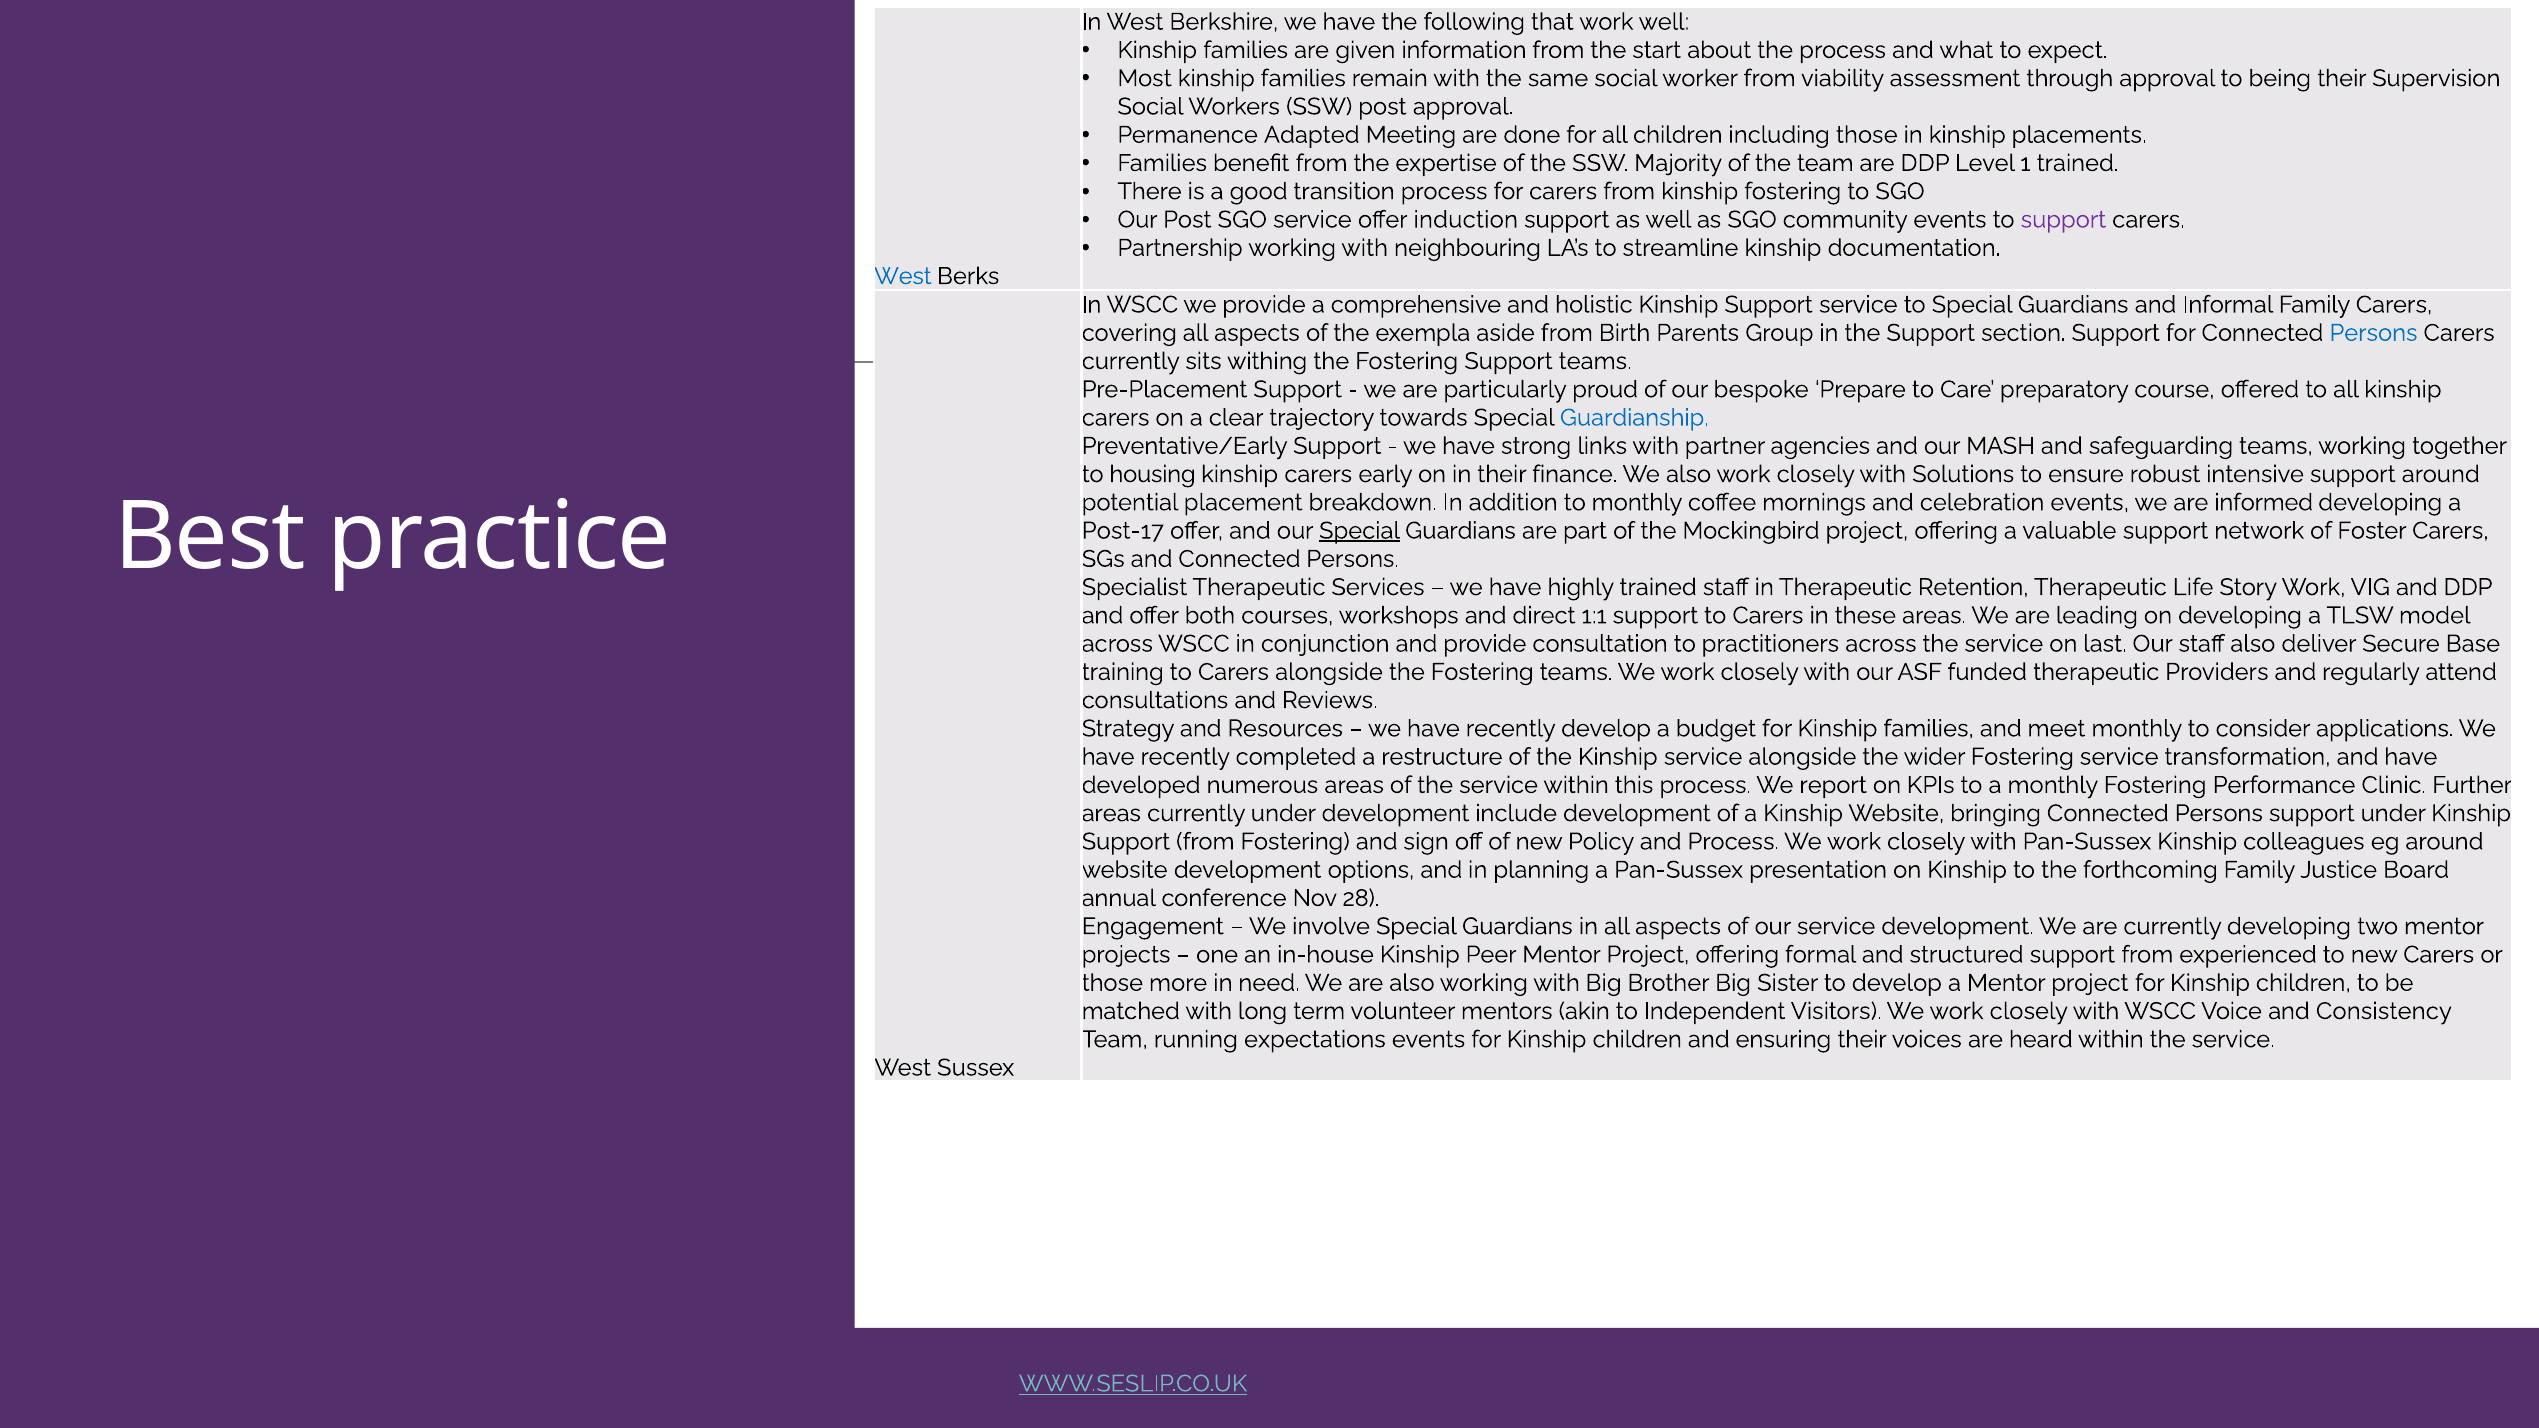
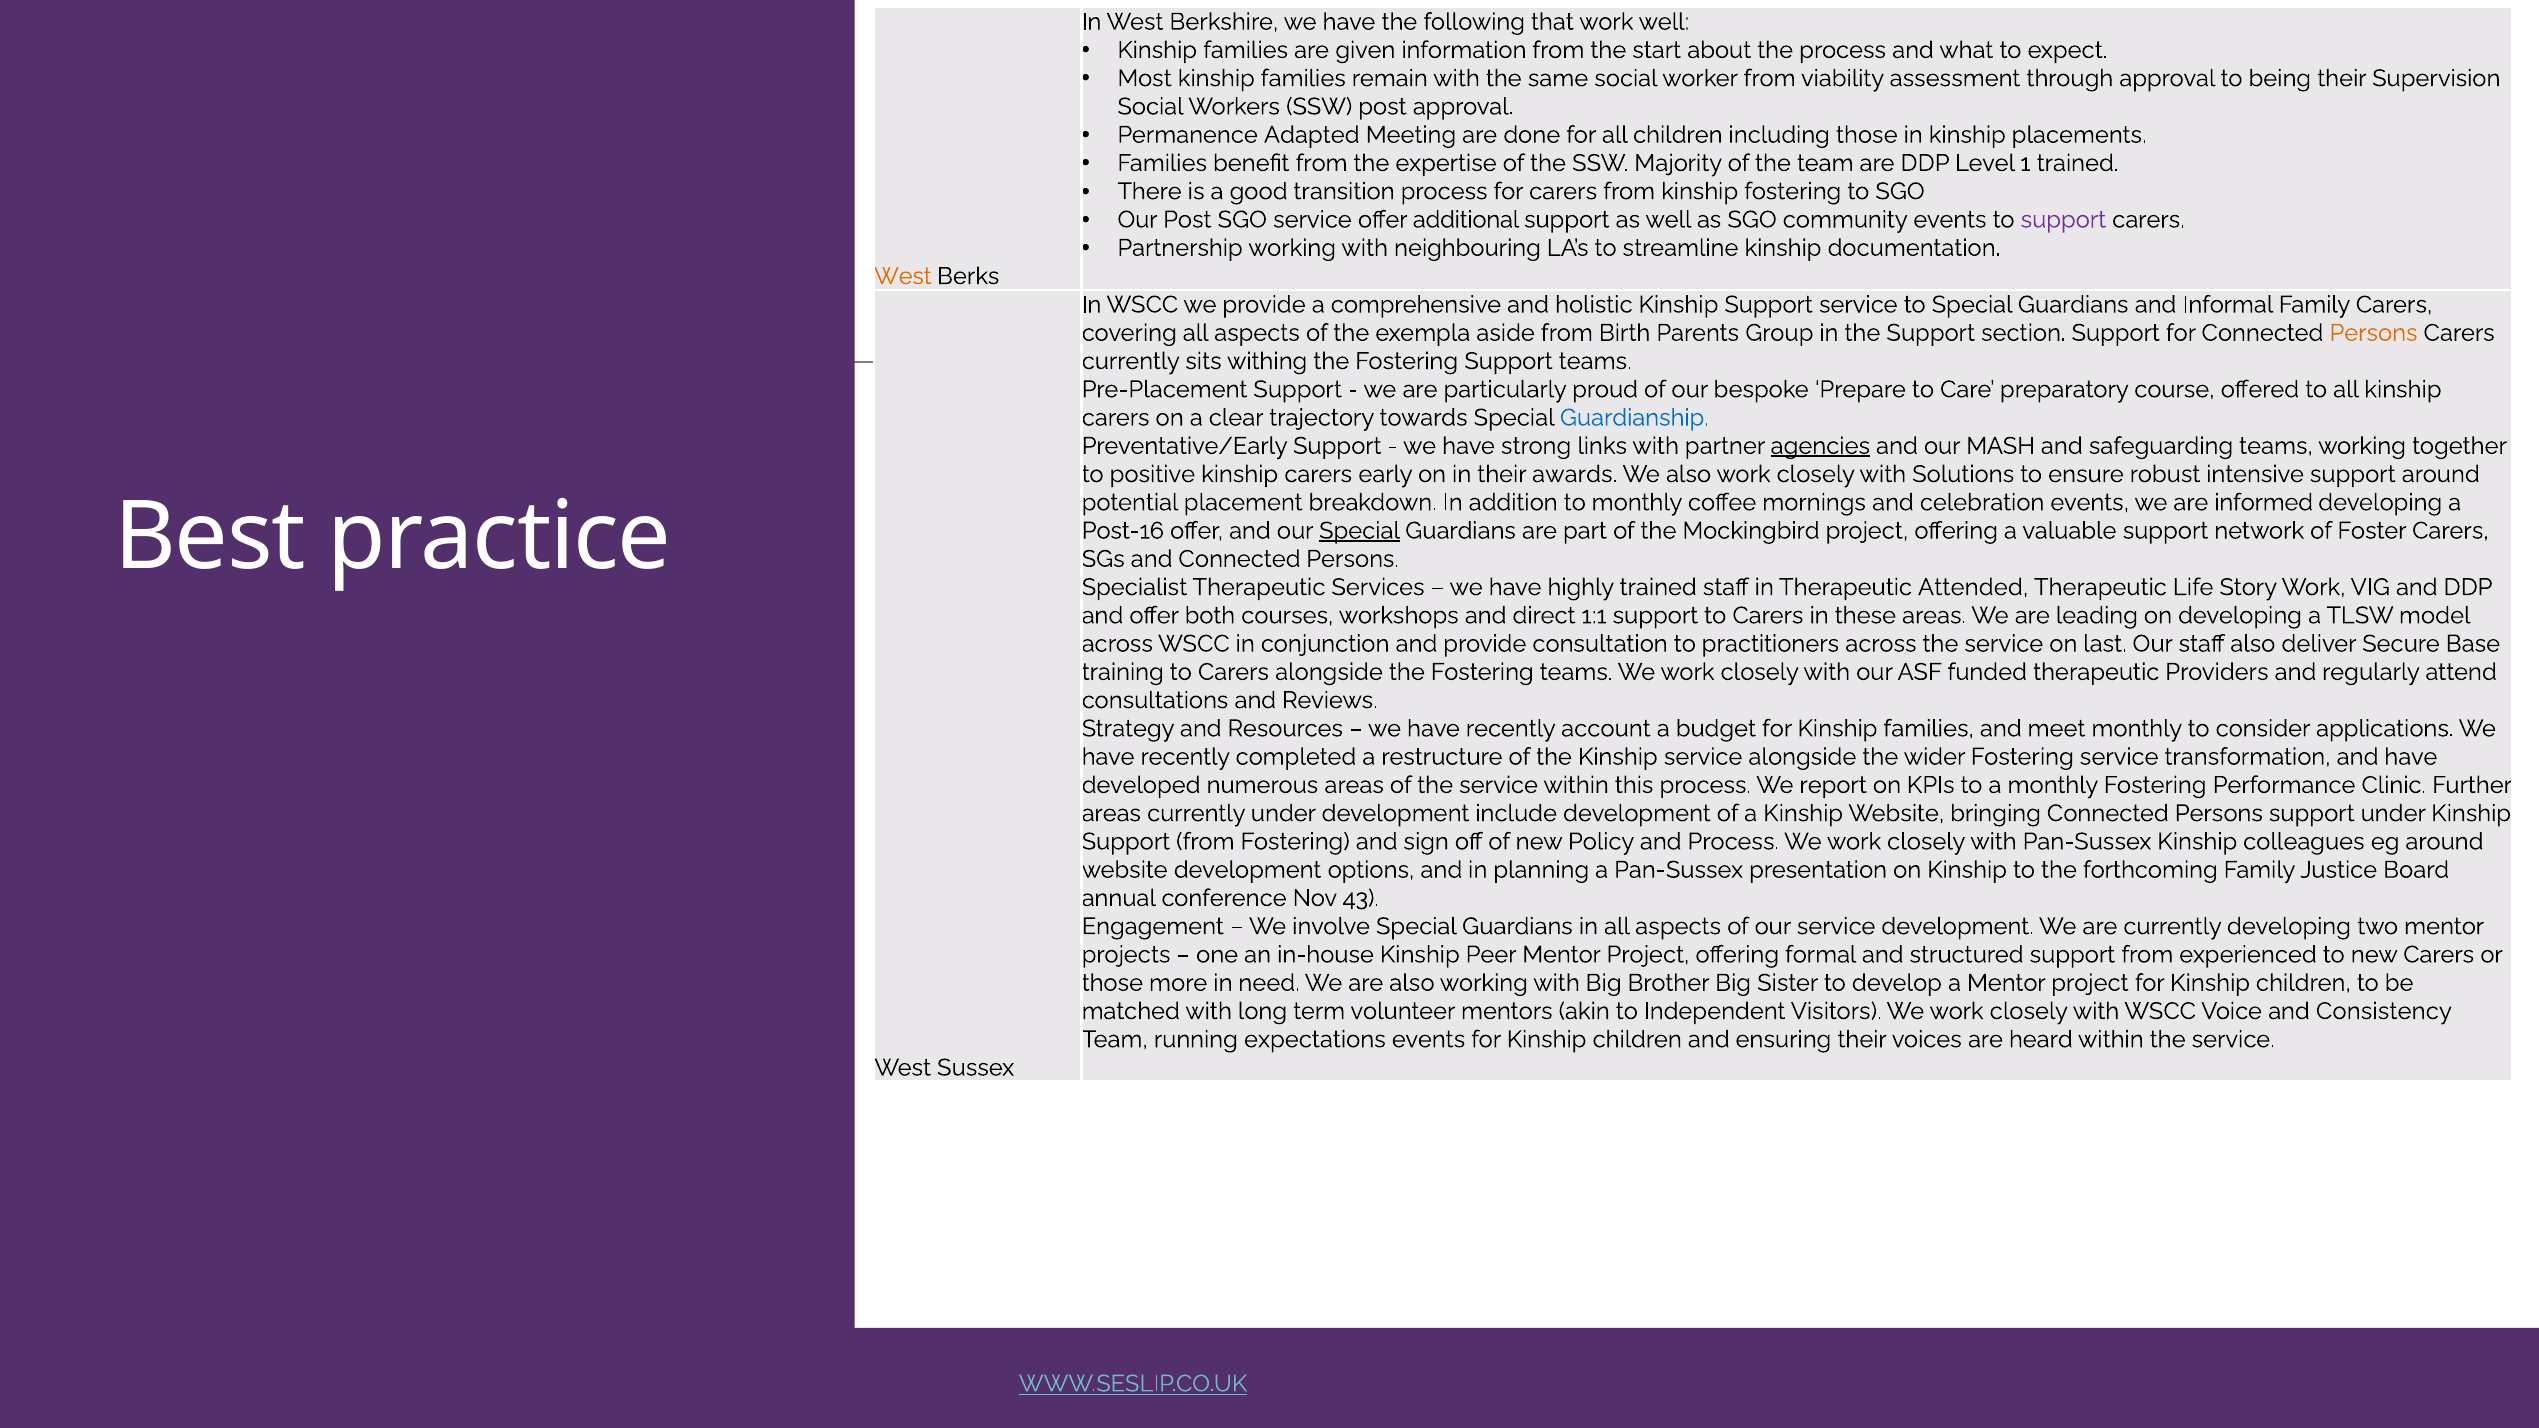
induction: induction -> additional
West at (903, 276) colour: blue -> orange
Persons at (2374, 333) colour: blue -> orange
agencies underline: none -> present
housing: housing -> positive
finance: finance -> awards
Post-17: Post-17 -> Post-16
Retention: Retention -> Attended
recently develop: develop -> account
28: 28 -> 43
